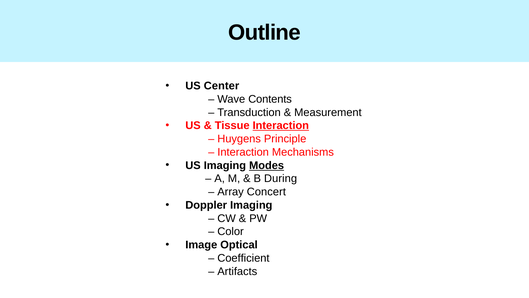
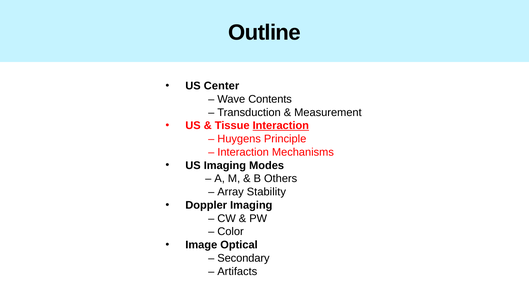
Modes underline: present -> none
During: During -> Others
Concert: Concert -> Stability
Coefficient: Coefficient -> Secondary
